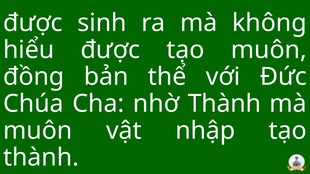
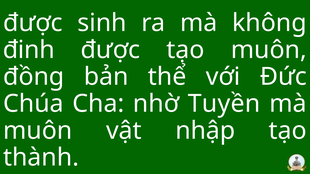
hiểu: hiểu -> đinh
nhờ Thành: Thành -> Tuyền
